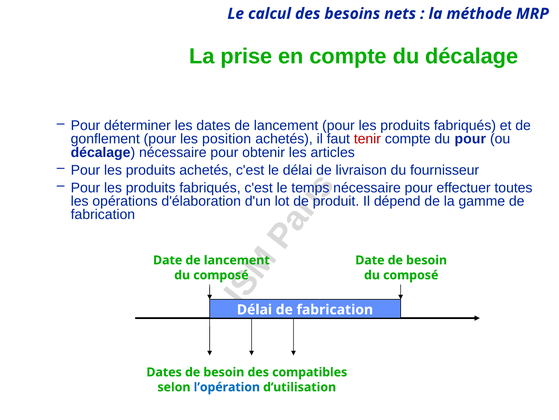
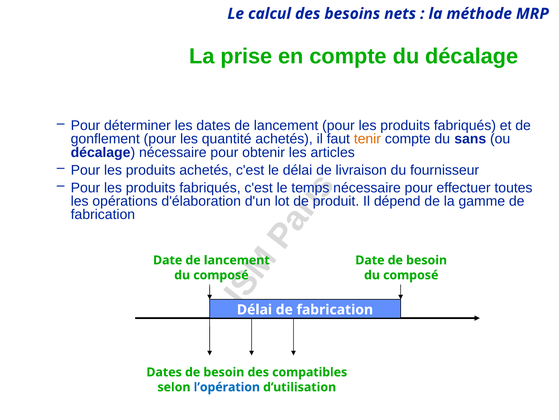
position: position -> quantité
tenir colour: red -> orange
du pour: pour -> sans
